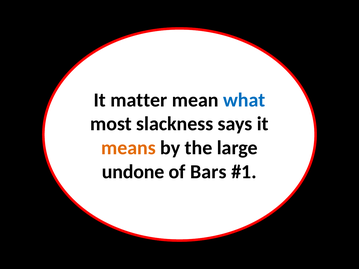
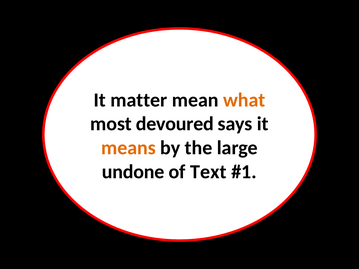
what colour: blue -> orange
slackness: slackness -> devoured
Bars: Bars -> Text
